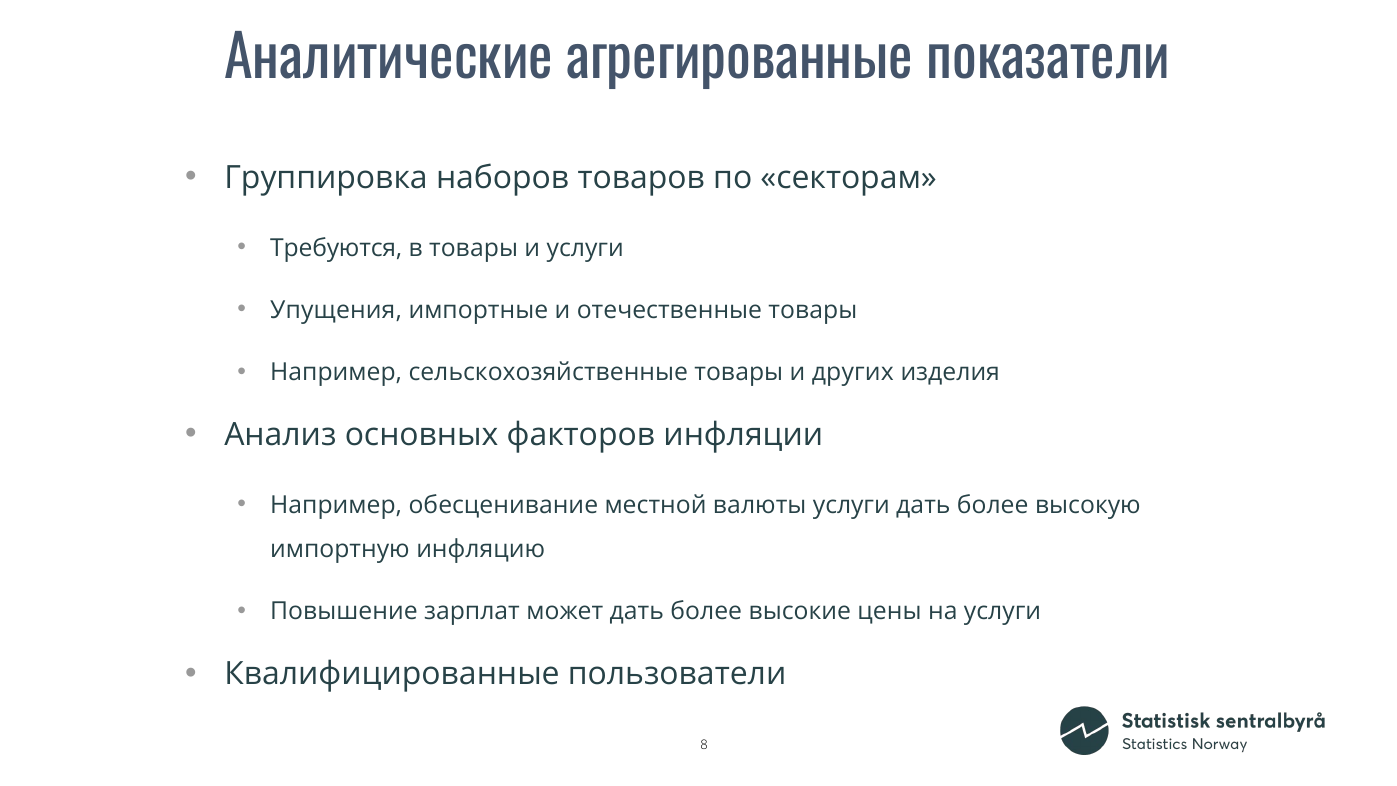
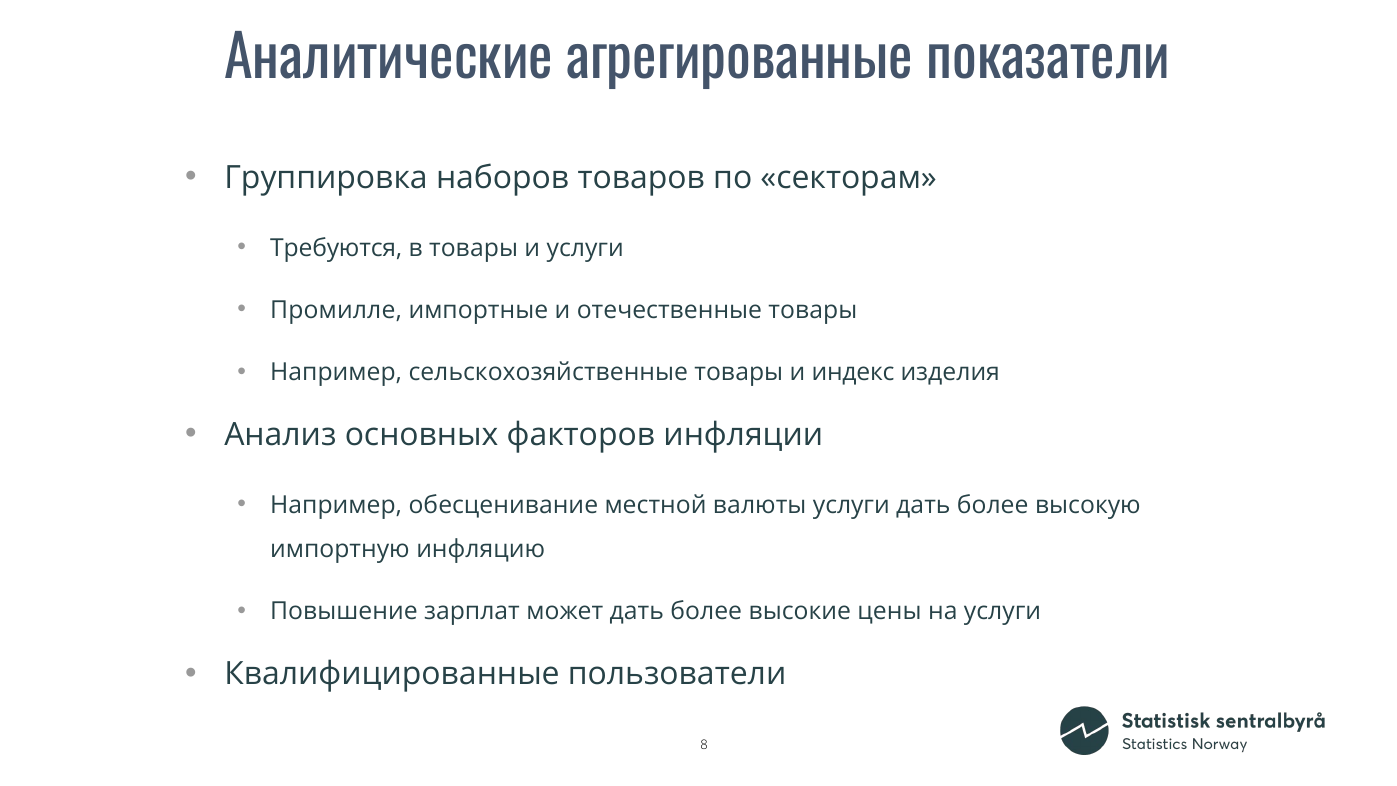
Упущения: Упущения -> Промилле
других: других -> индекс
